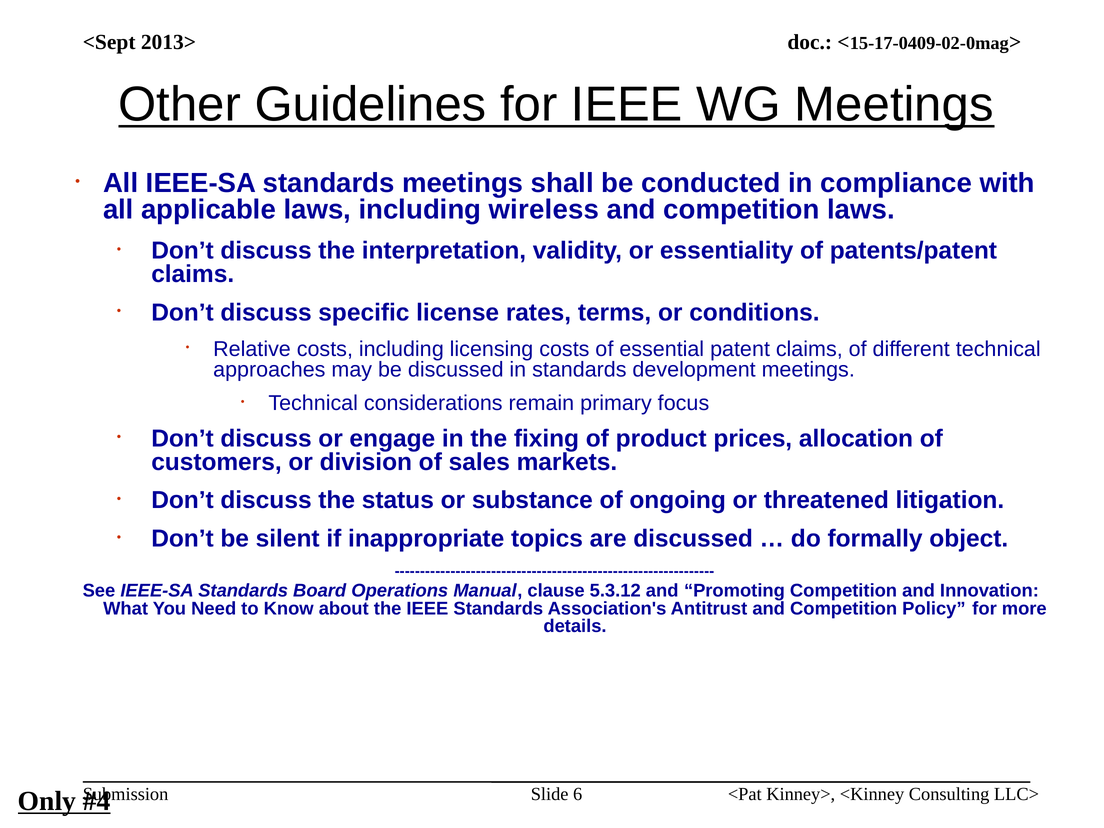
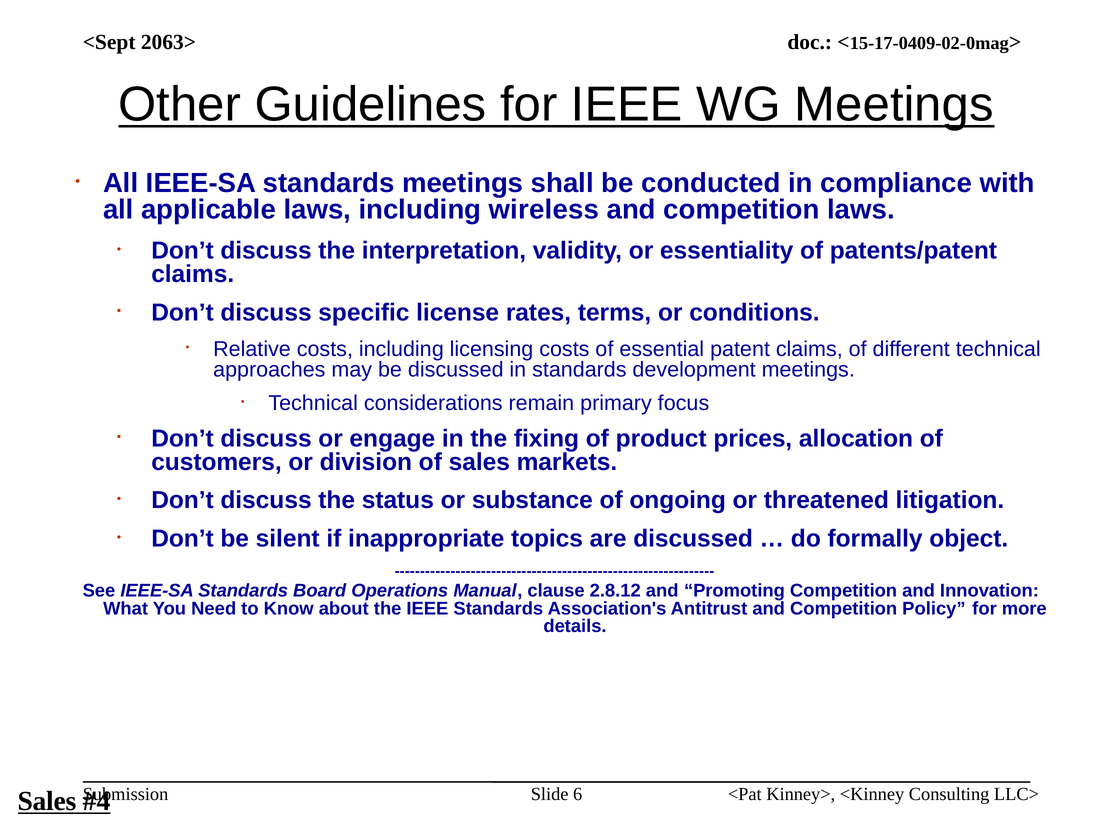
2013>: 2013> -> 2063>
5.3.12: 5.3.12 -> 2.8.12
Only at (47, 801): Only -> Sales
